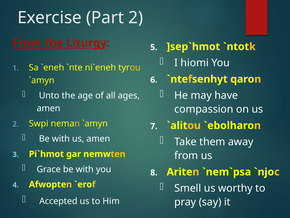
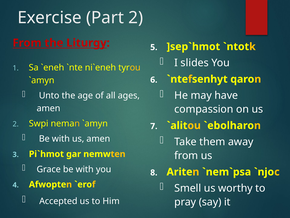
hiomi: hiomi -> slides
